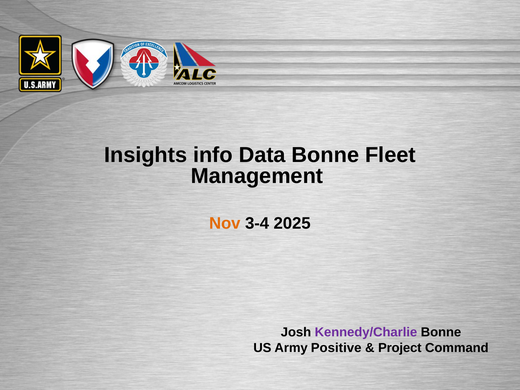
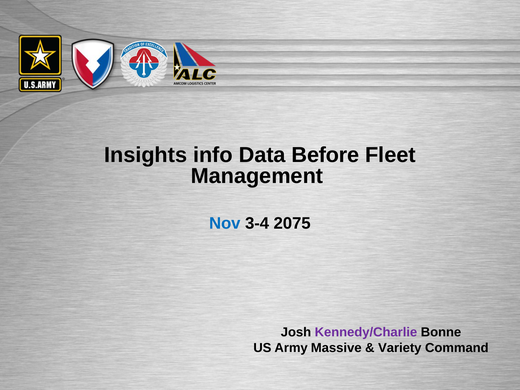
Data Bonne: Bonne -> Before
Nov colour: orange -> blue
2025: 2025 -> 2075
Positive: Positive -> Massive
Project: Project -> Variety
